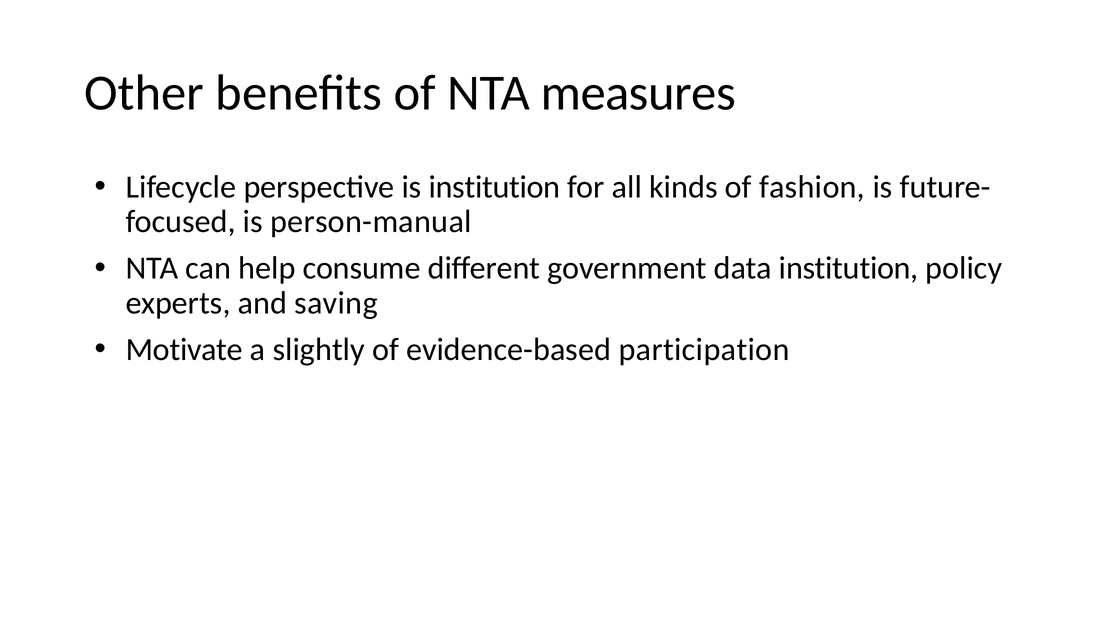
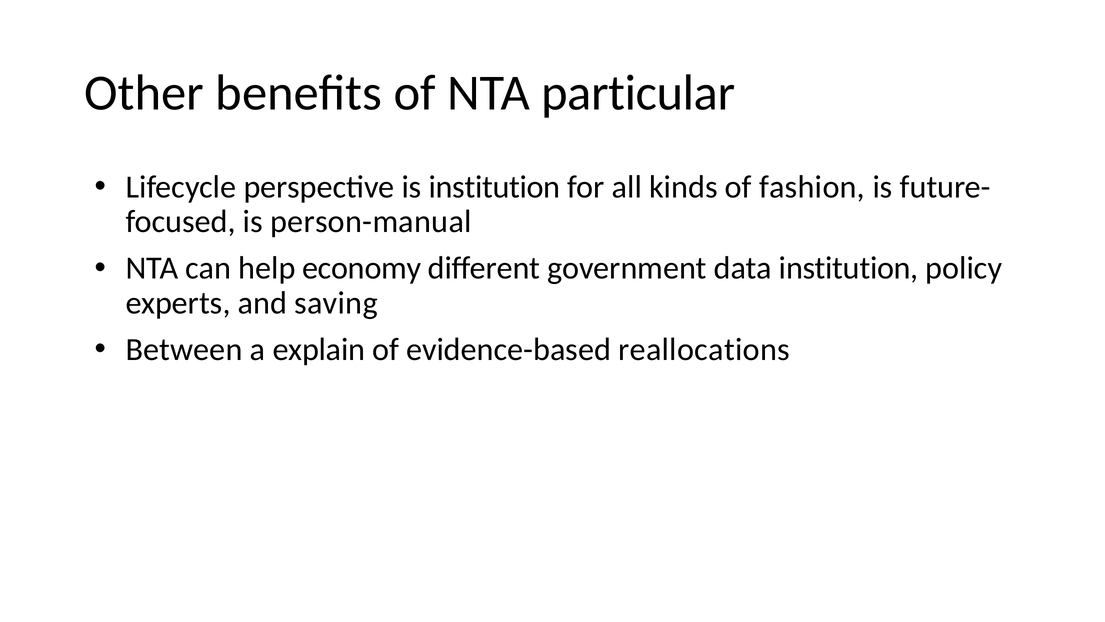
measures: measures -> particular
consume: consume -> economy
Motivate: Motivate -> Between
slightly: slightly -> explain
participation: participation -> reallocations
